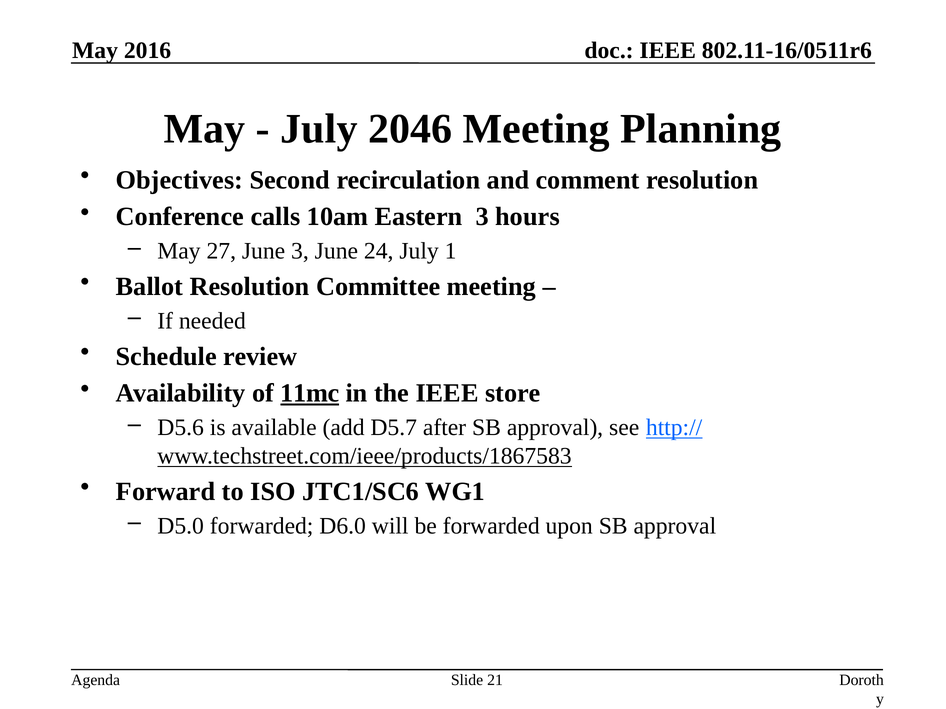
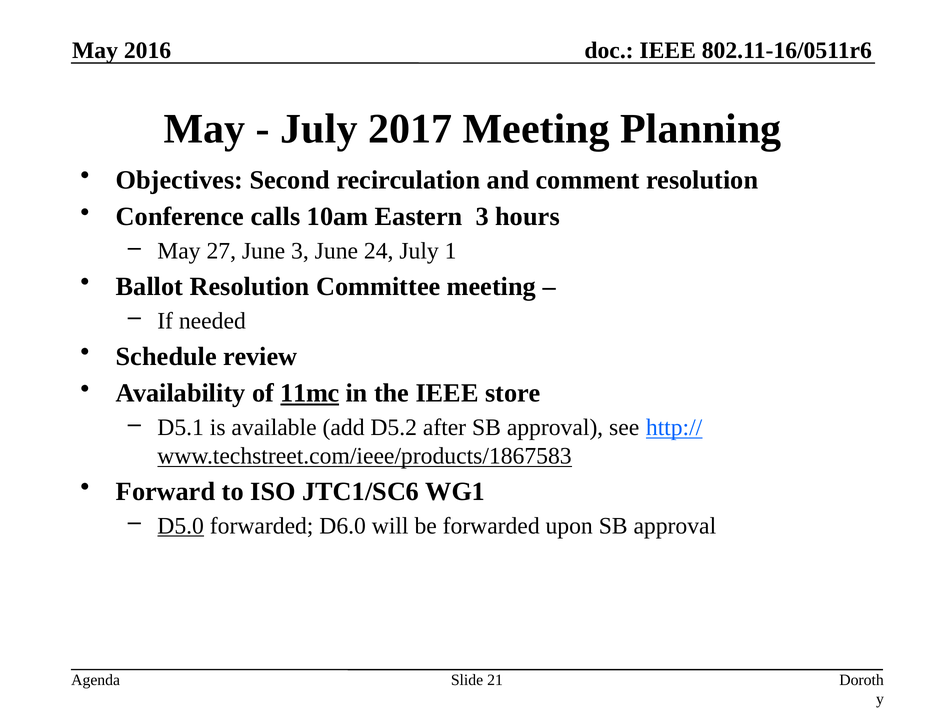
2046: 2046 -> 2017
D5.6: D5.6 -> D5.1
D5.7: D5.7 -> D5.2
D5.0 underline: none -> present
